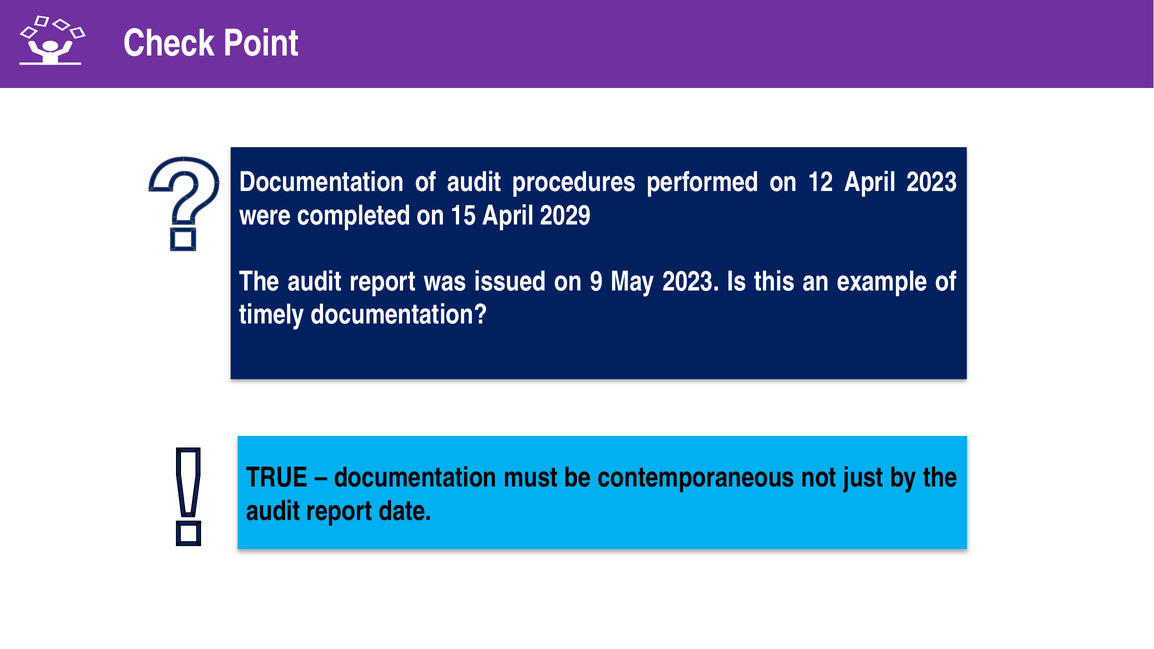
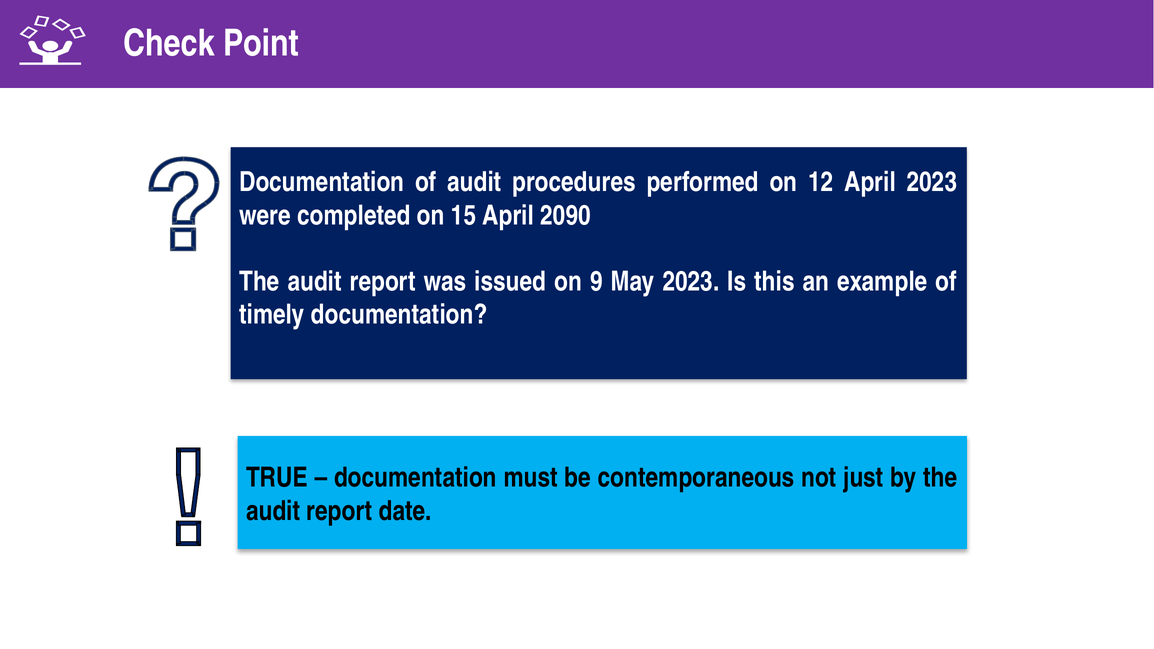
2029: 2029 -> 2090
